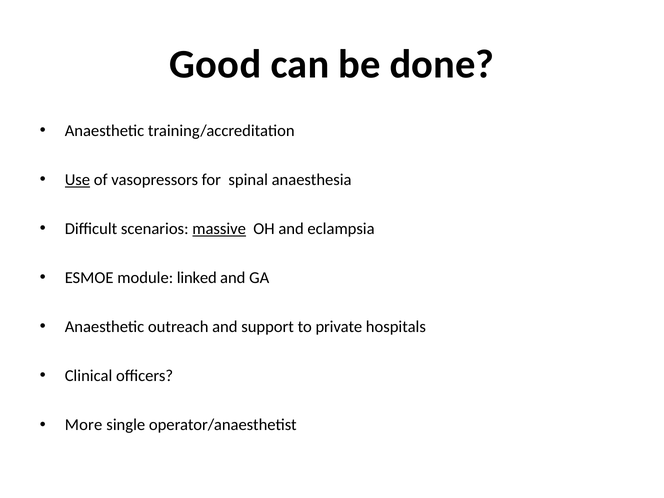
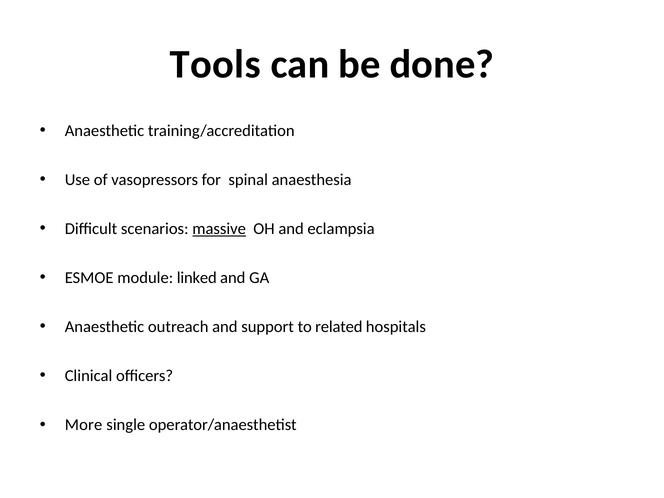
Good: Good -> Tools
Use underline: present -> none
private: private -> related
